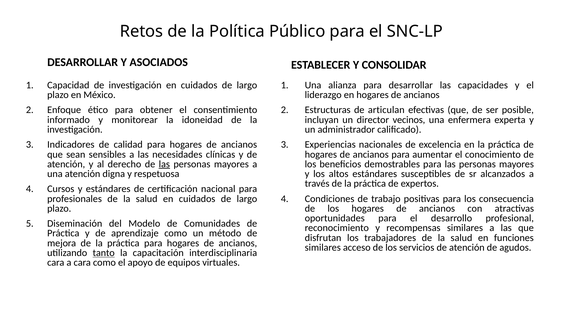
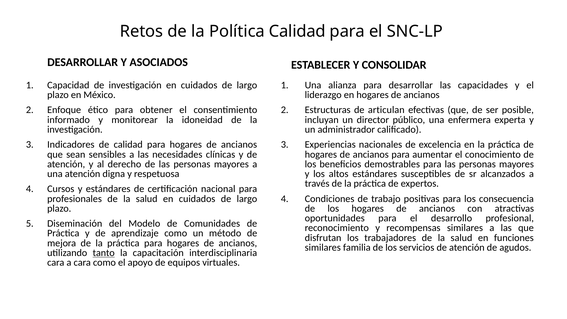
Política Público: Público -> Calidad
vecinos: vecinos -> público
las at (164, 164) underline: present -> none
acceso: acceso -> familia
